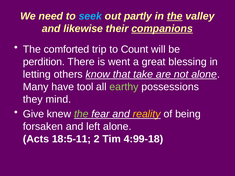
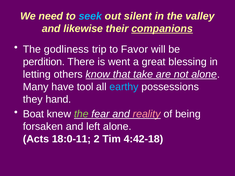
partly: partly -> silent
the at (175, 16) underline: present -> none
comforted: comforted -> godliness
Count: Count -> Favor
earthy colour: light green -> light blue
mind: mind -> hand
Give: Give -> Boat
reality colour: yellow -> pink
18:5-11: 18:5-11 -> 18:0-11
4:99-18: 4:99-18 -> 4:42-18
